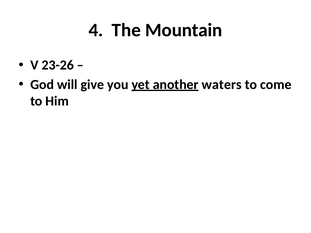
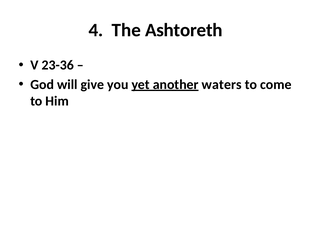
Mountain: Mountain -> Ashtoreth
23-26: 23-26 -> 23-36
